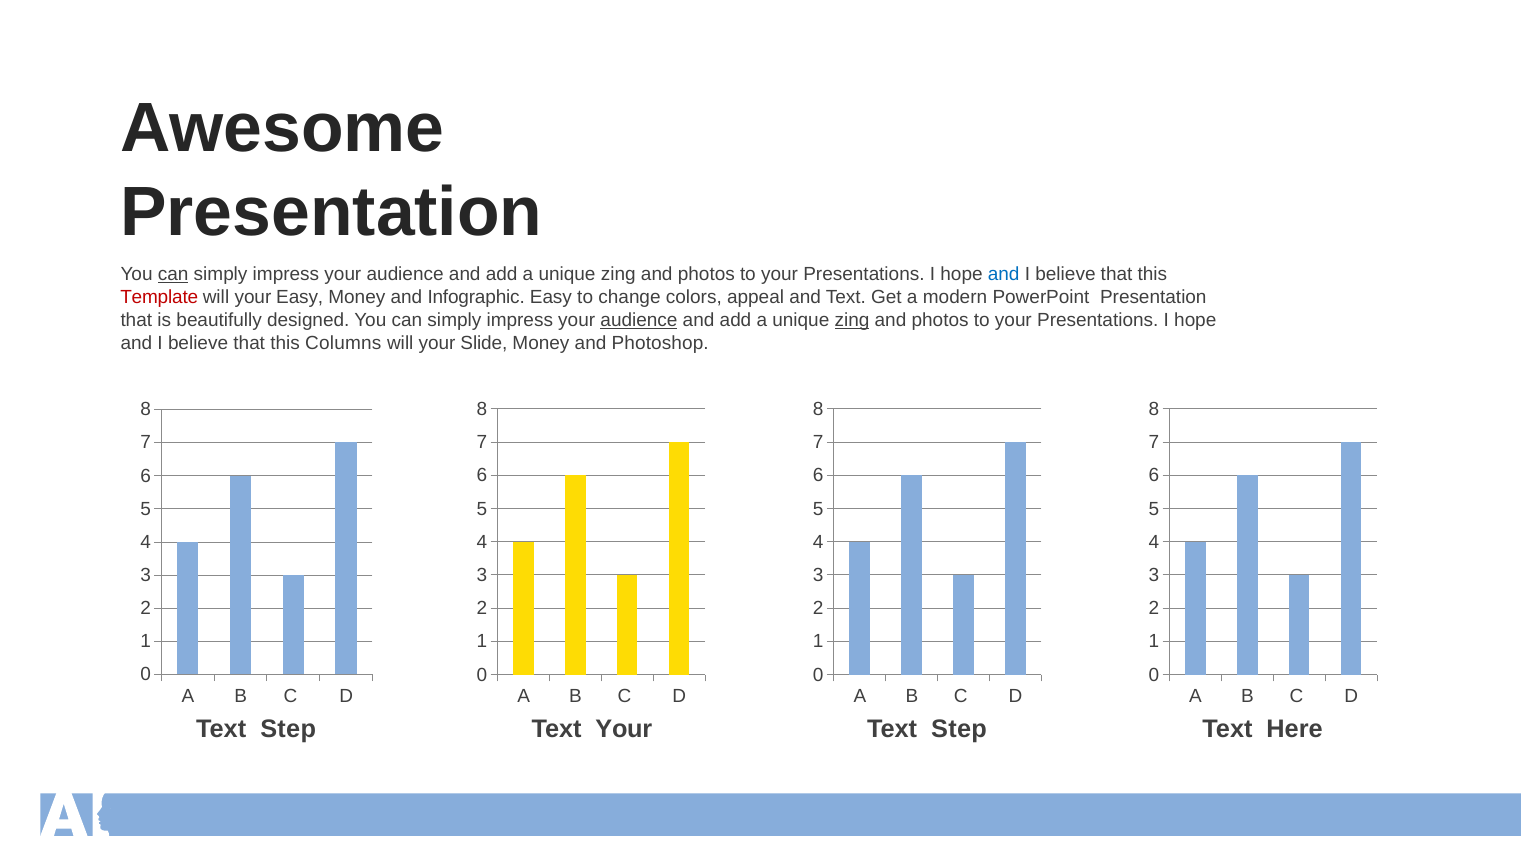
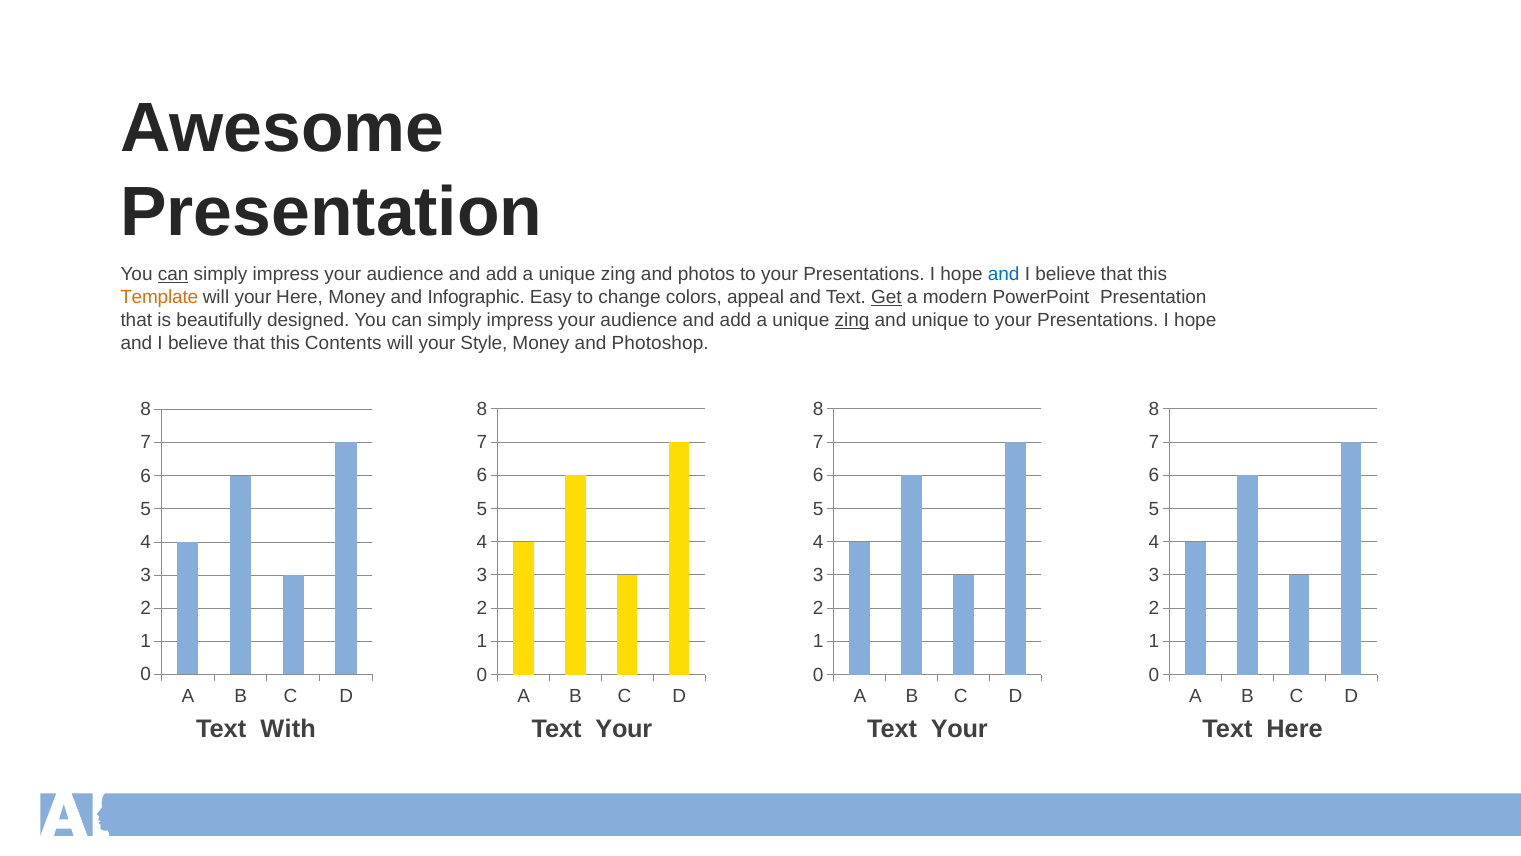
Template colour: red -> orange
your Easy: Easy -> Here
Get underline: none -> present
audience at (639, 320) underline: present -> none
photos at (940, 320): photos -> unique
Columns: Columns -> Contents
Slide: Slide -> Style
Step at (288, 728): Step -> With
Step at (959, 728): Step -> Your
